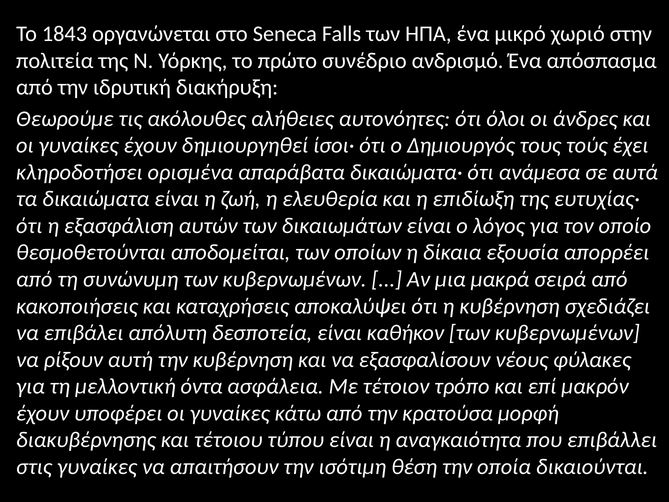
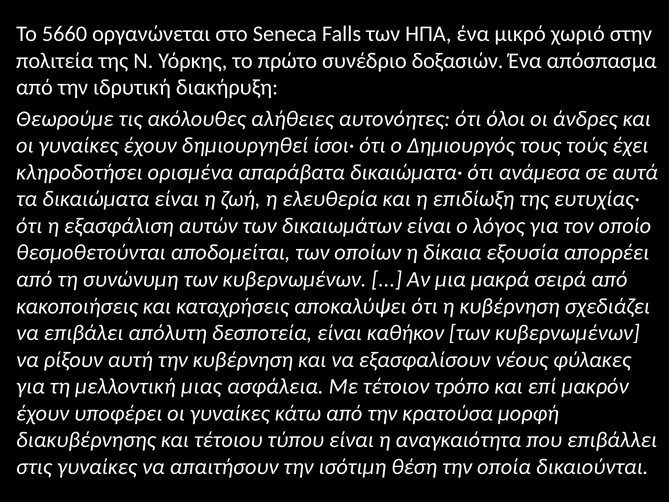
1843: 1843 -> 5660
ανδρισμό: ανδρισμό -> δοξασιών
όντα: όντα -> μιας
